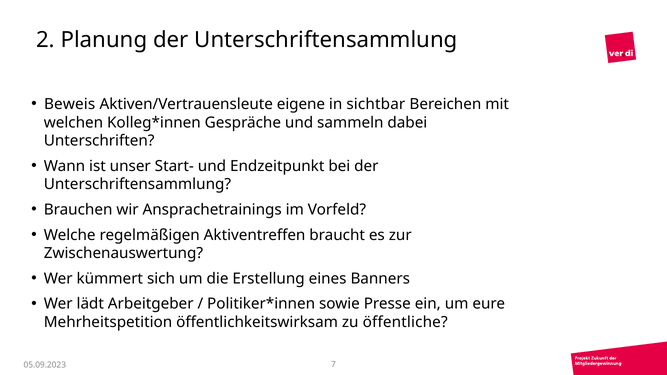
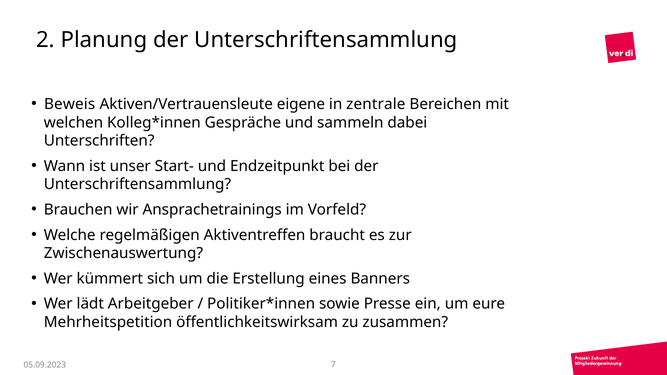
sichtbar: sichtbar -> zentrale
öffentliche: öffentliche -> zusammen
